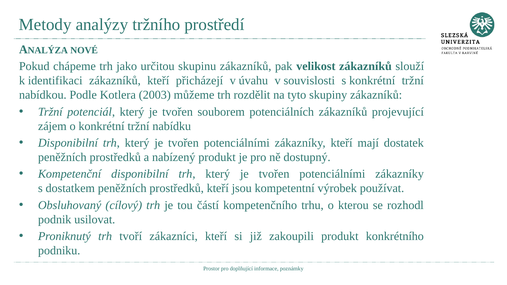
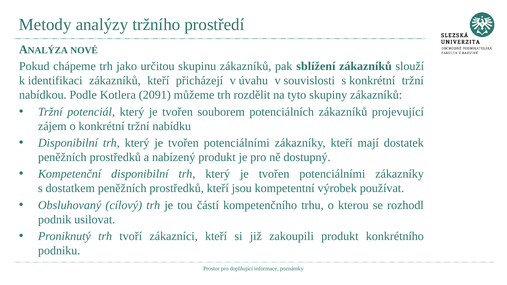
velikost: velikost -> sblížení
2003: 2003 -> 2091
